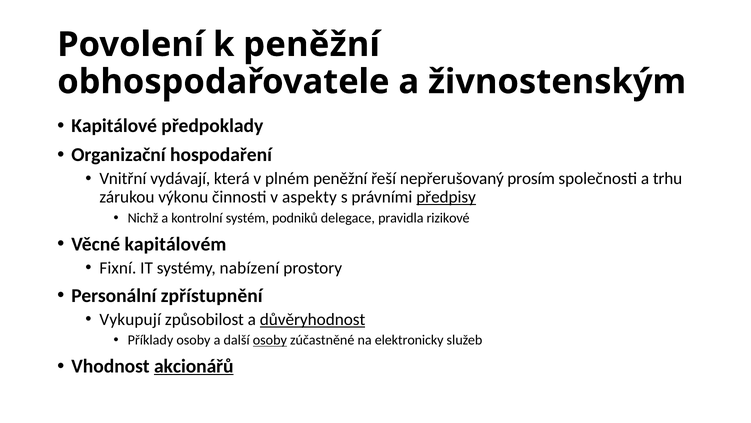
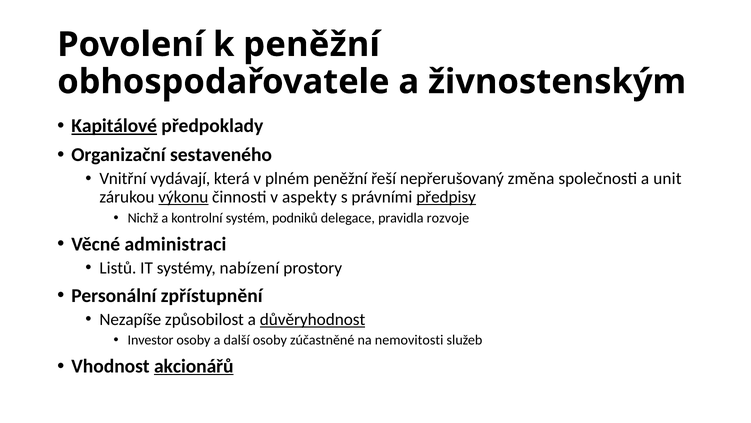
Kapitálové underline: none -> present
hospodaření: hospodaření -> sestaveného
prosím: prosím -> změna
trhu: trhu -> unit
výkonu underline: none -> present
rizikové: rizikové -> rozvoje
kapitálovém: kapitálovém -> administraci
Fixní: Fixní -> Listů
Vykupují: Vykupují -> Nezapíše
Příklady: Příklady -> Investor
osoby at (270, 340) underline: present -> none
elektronicky: elektronicky -> nemovitosti
